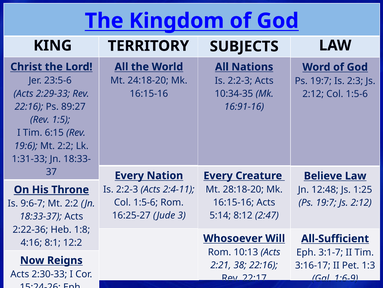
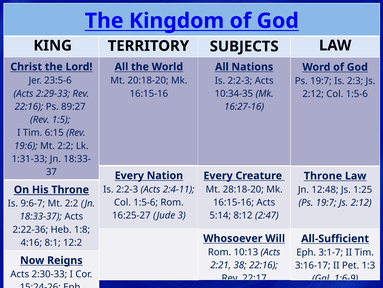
24:18-20: 24:18-20 -> 20:18-20
16:91-16: 16:91-16 -> 16:27-16
Believe at (323, 175): Believe -> Throne
